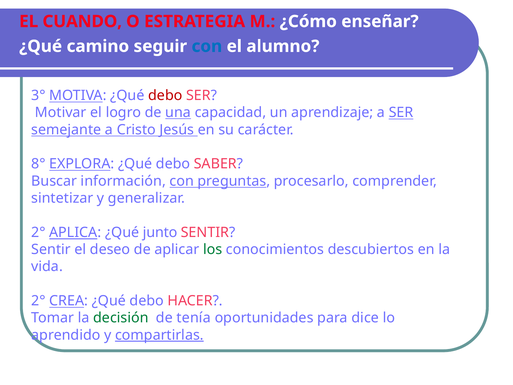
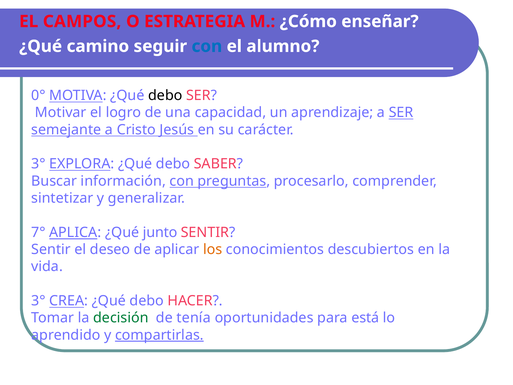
CUANDO: CUANDO -> CAMPOS
3°: 3° -> 0°
debo at (165, 95) colour: red -> black
una underline: present -> none
8° at (38, 164): 8° -> 3°
2° at (38, 232): 2° -> 7°
los colour: green -> orange
2° at (38, 301): 2° -> 3°
dice: dice -> está
